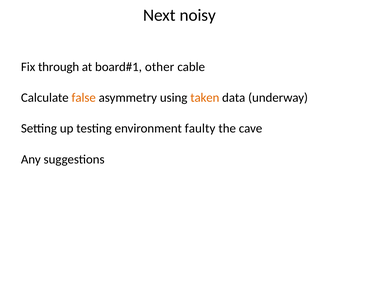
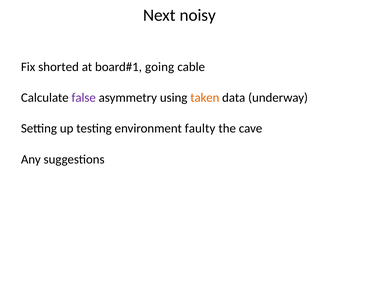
through: through -> shorted
other: other -> going
false colour: orange -> purple
